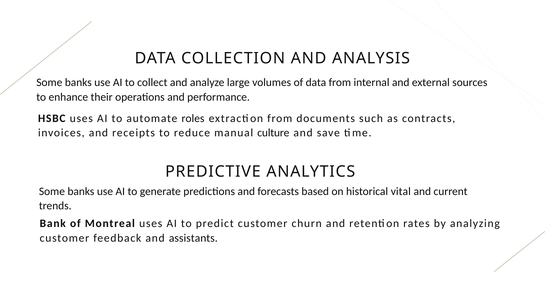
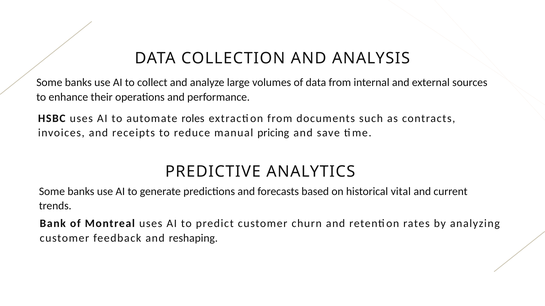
culture: culture -> pricing
assistants: assistants -> reshaping
